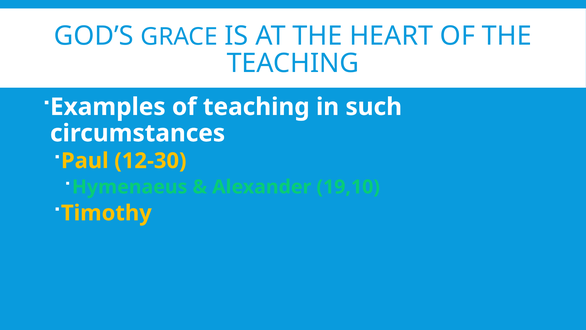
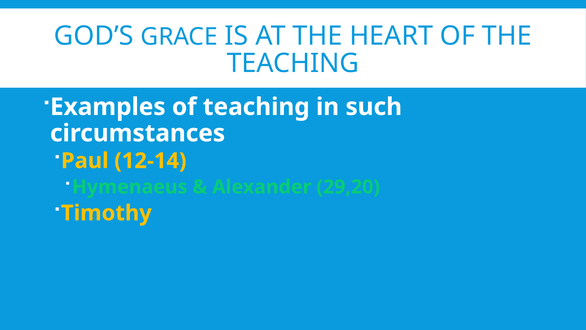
12-30: 12-30 -> 12-14
19,10: 19,10 -> 29,20
